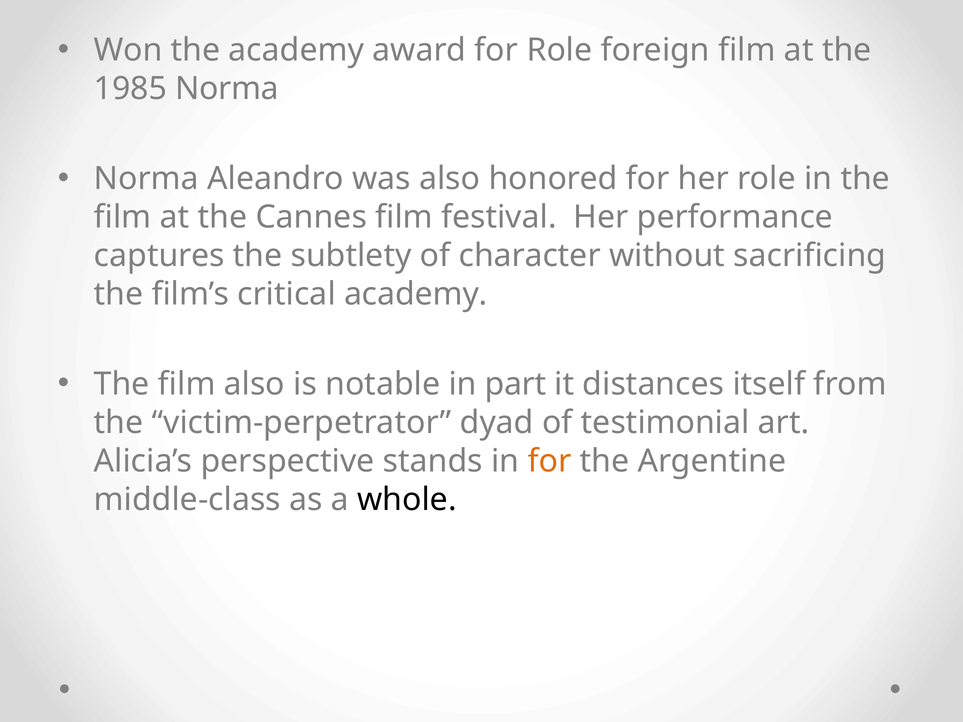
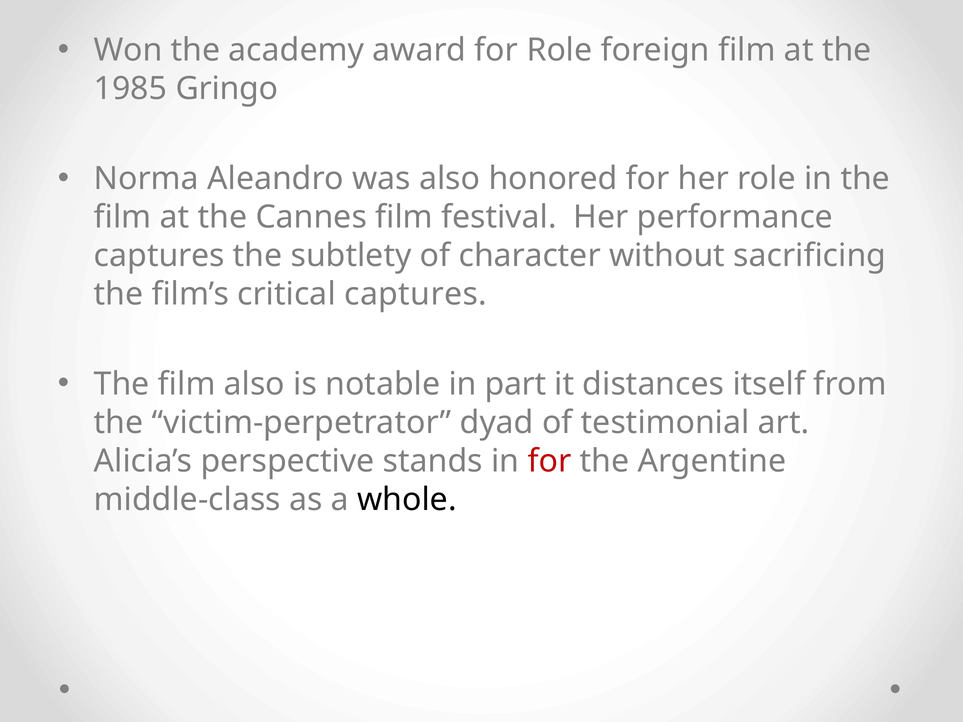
1985 Norma: Norma -> Gringo
critical academy: academy -> captures
for at (549, 461) colour: orange -> red
